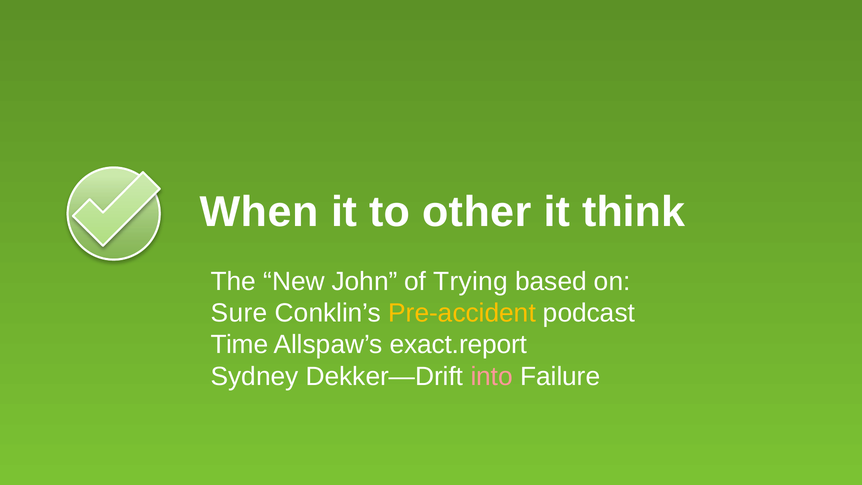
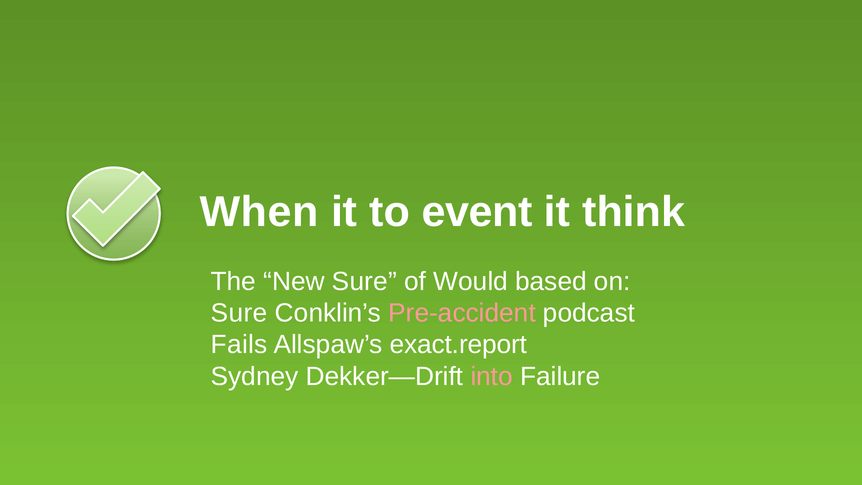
other: other -> event
New John: John -> Sure
Trying: Trying -> Would
Pre-accident colour: yellow -> pink
Time: Time -> Fails
